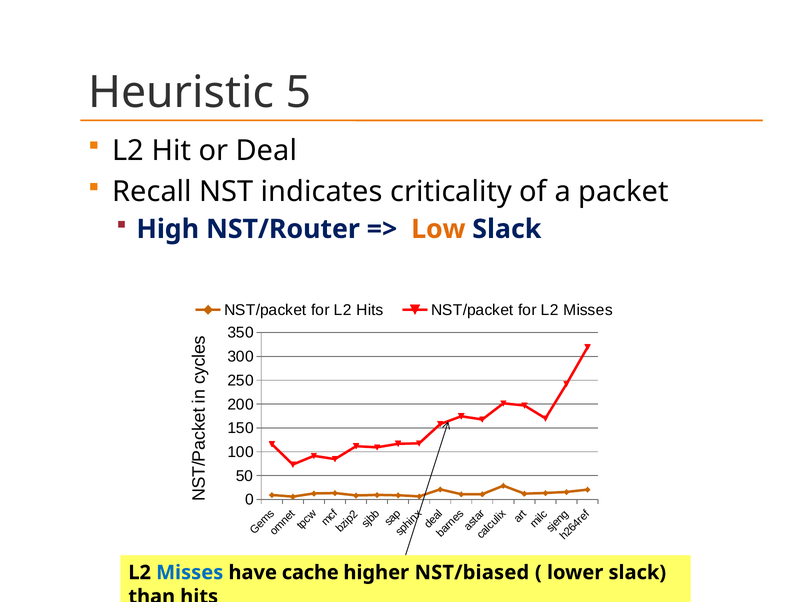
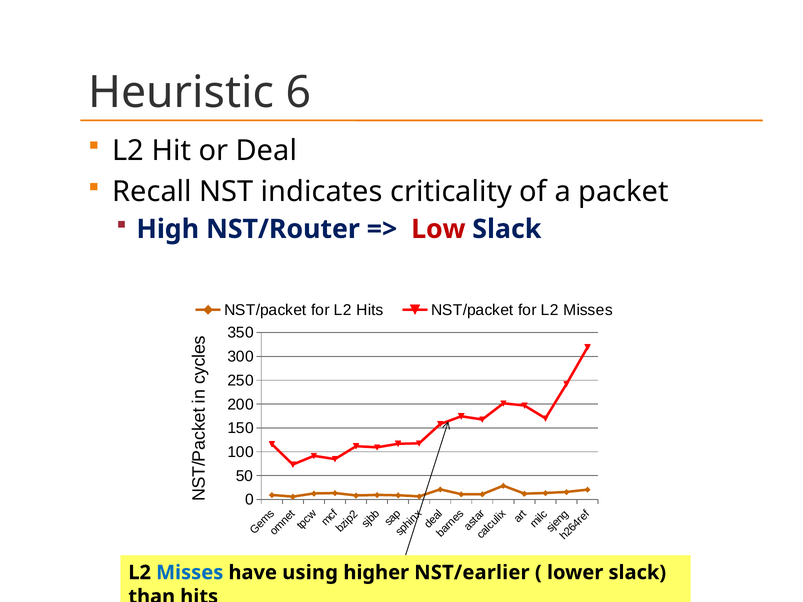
Heuristic 5: 5 -> 6
Low colour: orange -> red
cache: cache -> using
NST/biased: NST/biased -> NST/earlier
